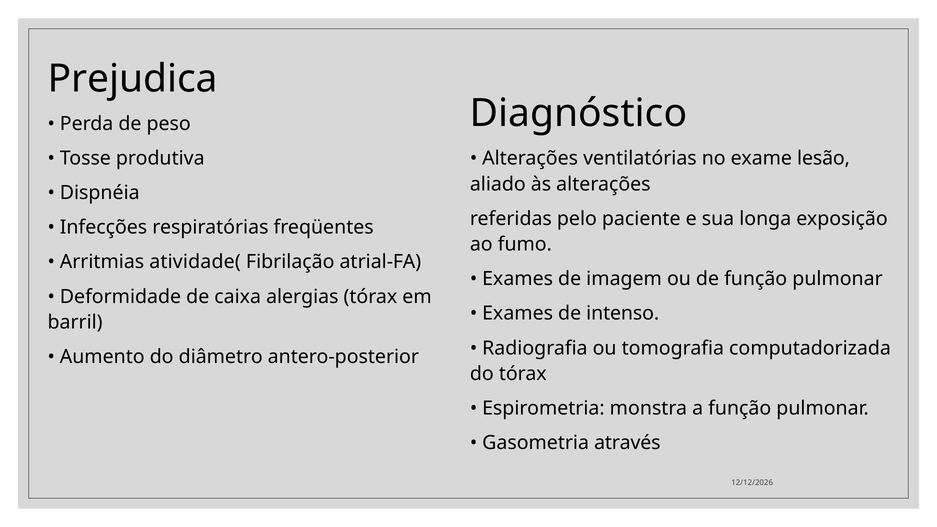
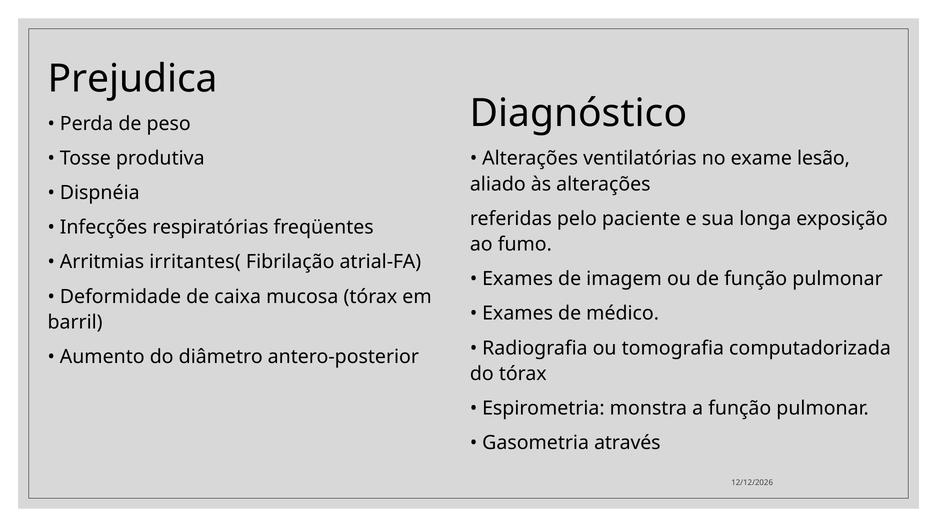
atividade(: atividade( -> irritantes(
alergias: alergias -> mucosa
intenso: intenso -> médico
